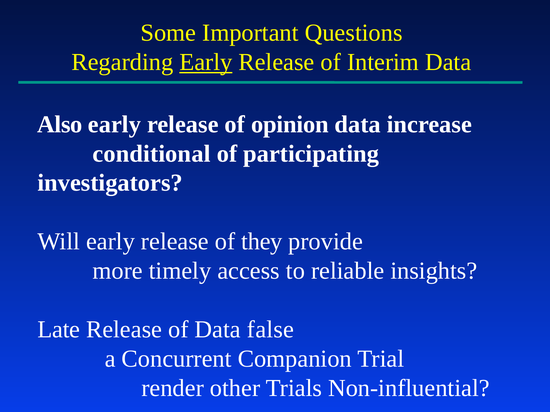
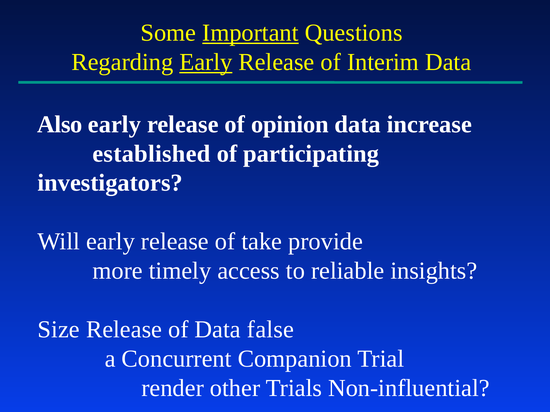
Important underline: none -> present
conditional: conditional -> established
they: they -> take
Late: Late -> Size
